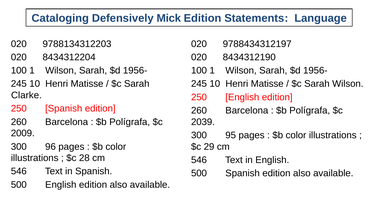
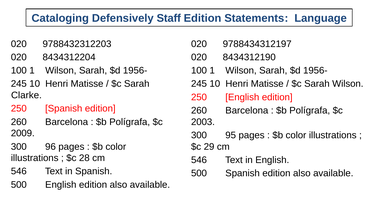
Mick: Mick -> Staff
9788134312203: 9788134312203 -> 9788432312203
2039: 2039 -> 2003
